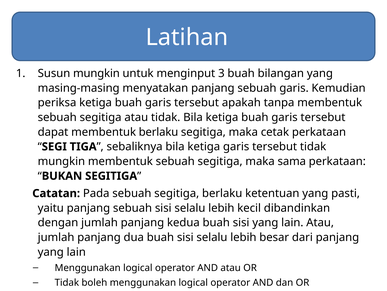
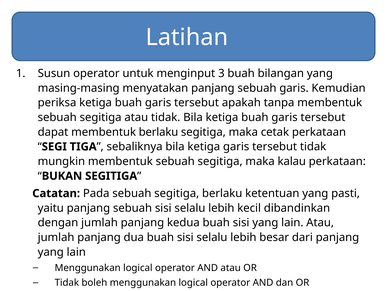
Susun mungkin: mungkin -> operator
sama: sama -> kalau
